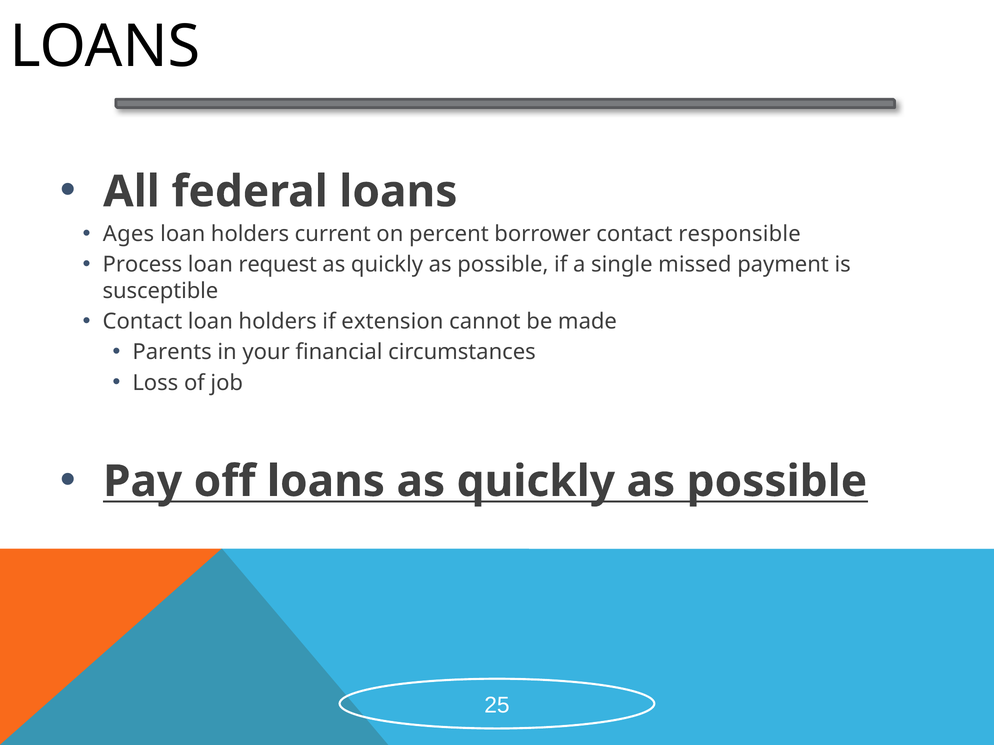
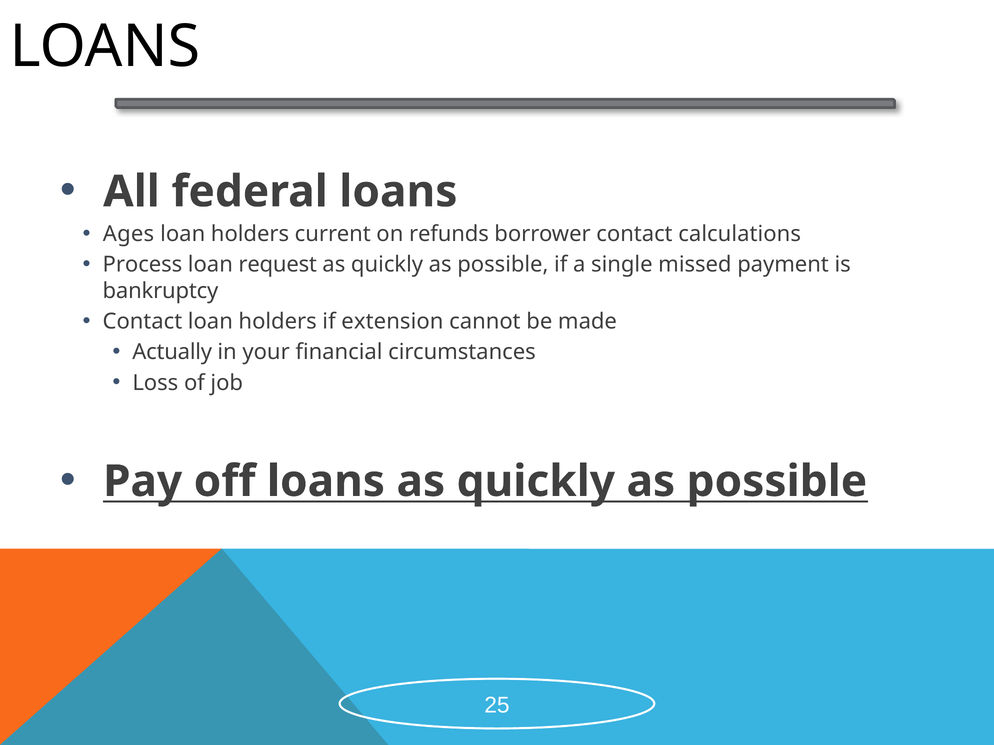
percent: percent -> refunds
responsible: responsible -> calculations
susceptible: susceptible -> bankruptcy
Parents: Parents -> Actually
